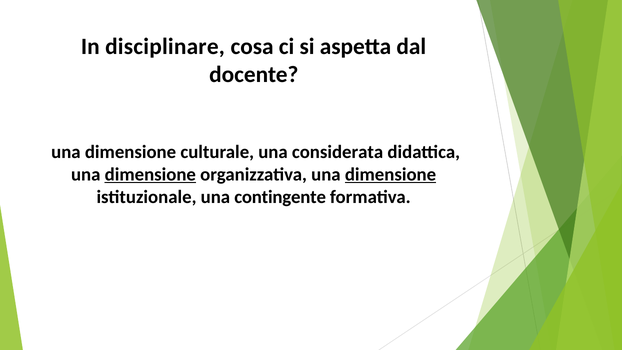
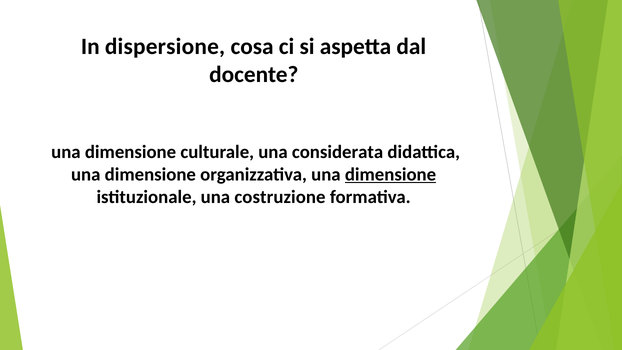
disciplinare: disciplinare -> dispersione
dimensione at (150, 174) underline: present -> none
contingente: contingente -> costruzione
